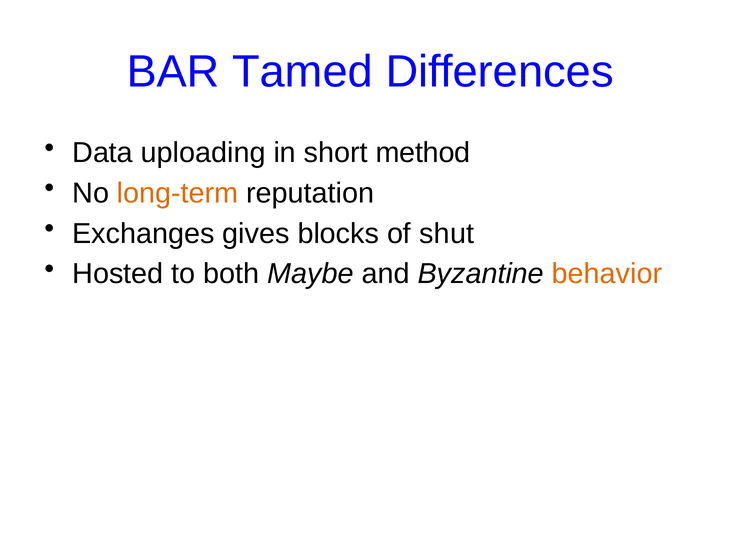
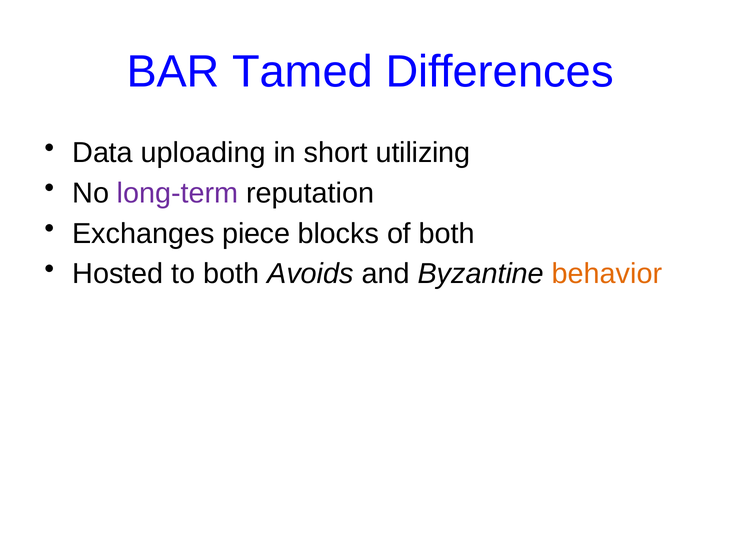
method: method -> utilizing
long-term colour: orange -> purple
gives: gives -> piece
of shut: shut -> both
Maybe: Maybe -> Avoids
